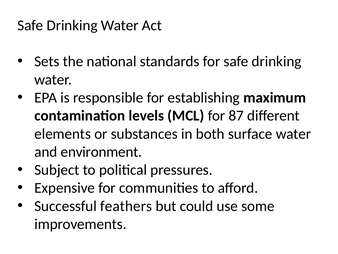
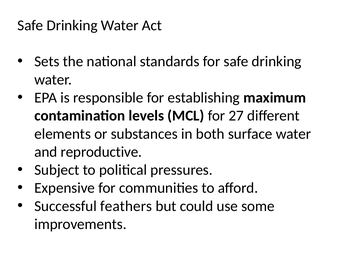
87: 87 -> 27
environment: environment -> reproductive
